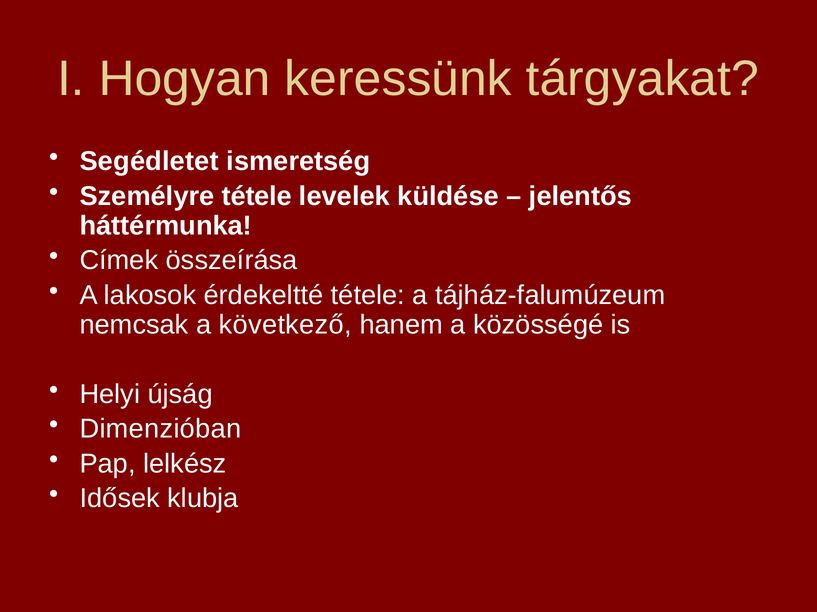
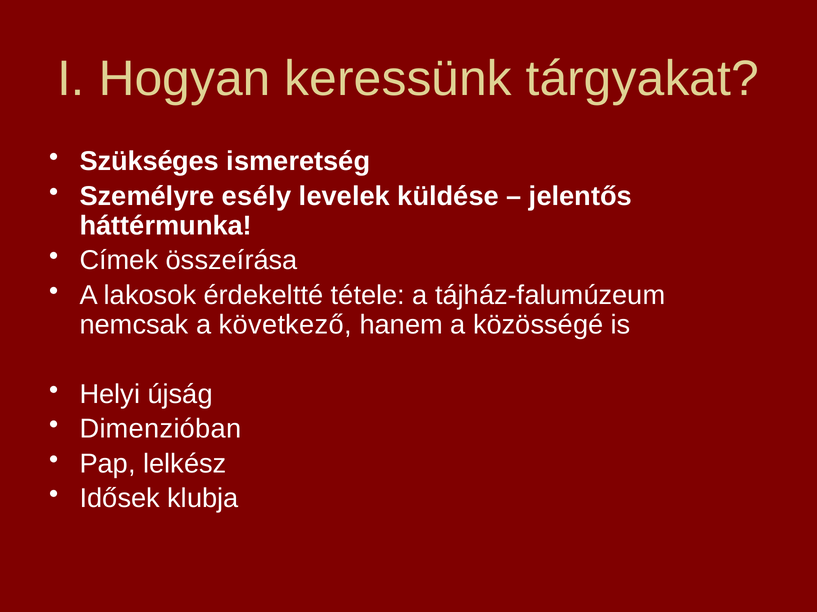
Segédletet: Segédletet -> Szükséges
Személyre tétele: tétele -> esély
